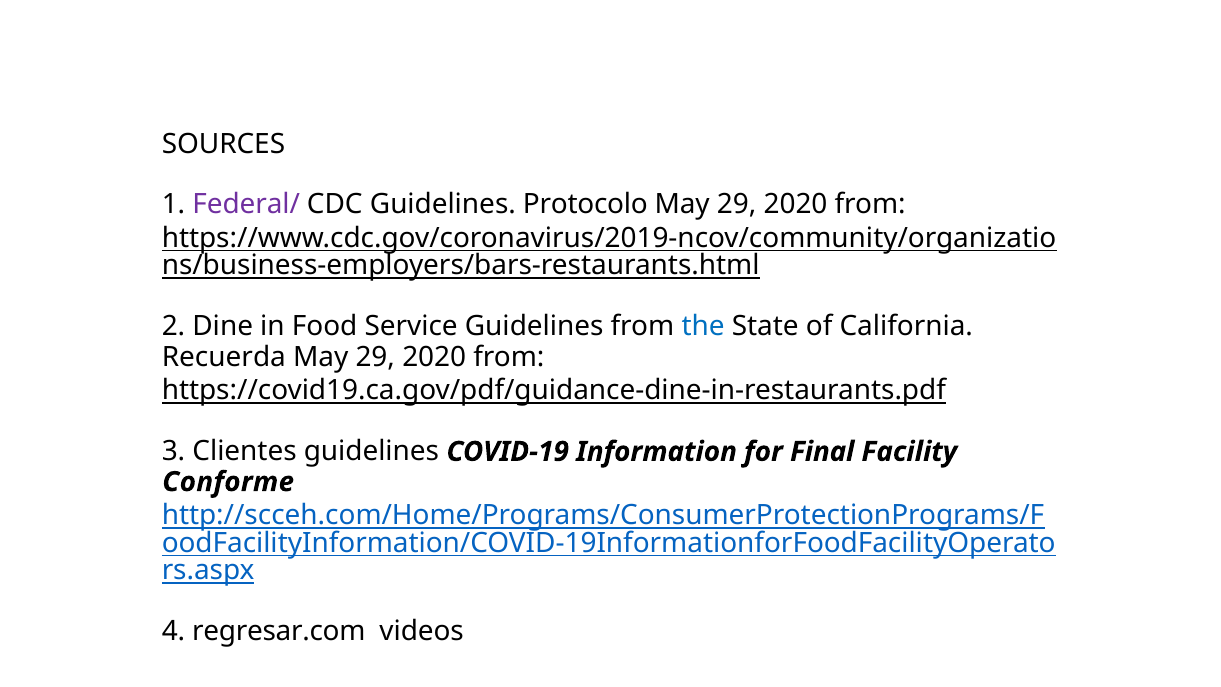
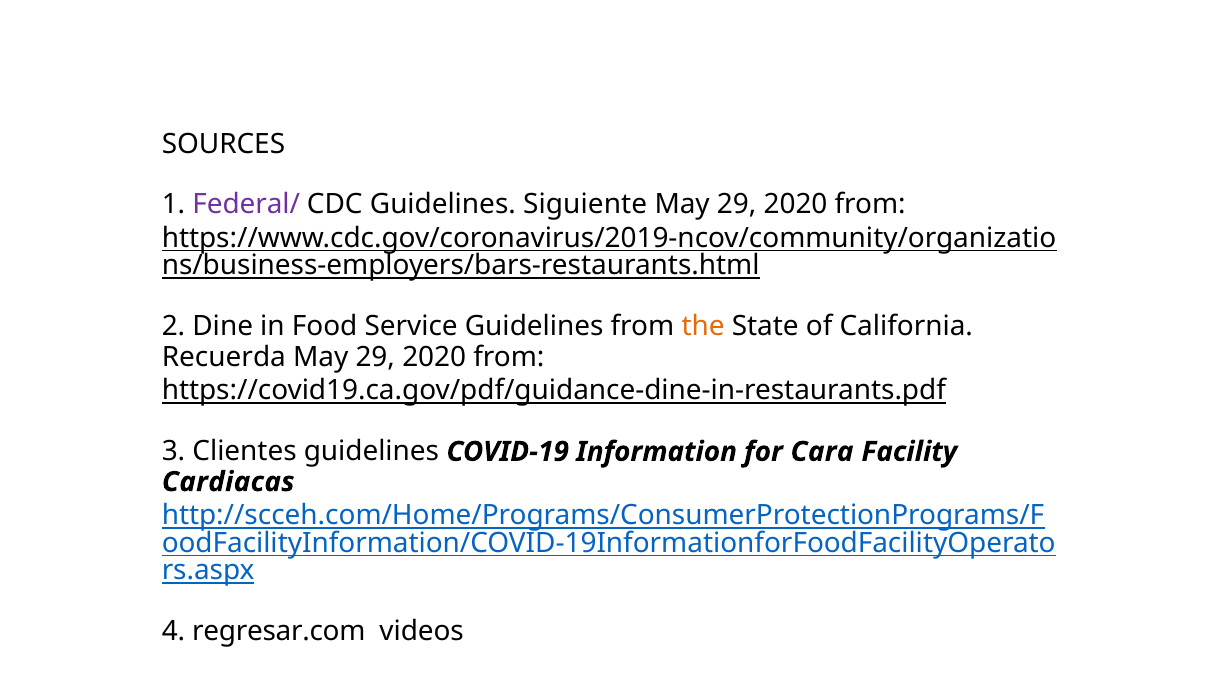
Protocolo: Protocolo -> Siguiente
the colour: blue -> orange
Final: Final -> Cara
Conforme: Conforme -> Cardiacas
